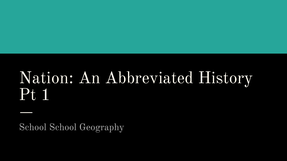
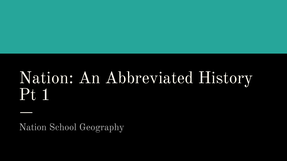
School at (33, 128): School -> Nation
